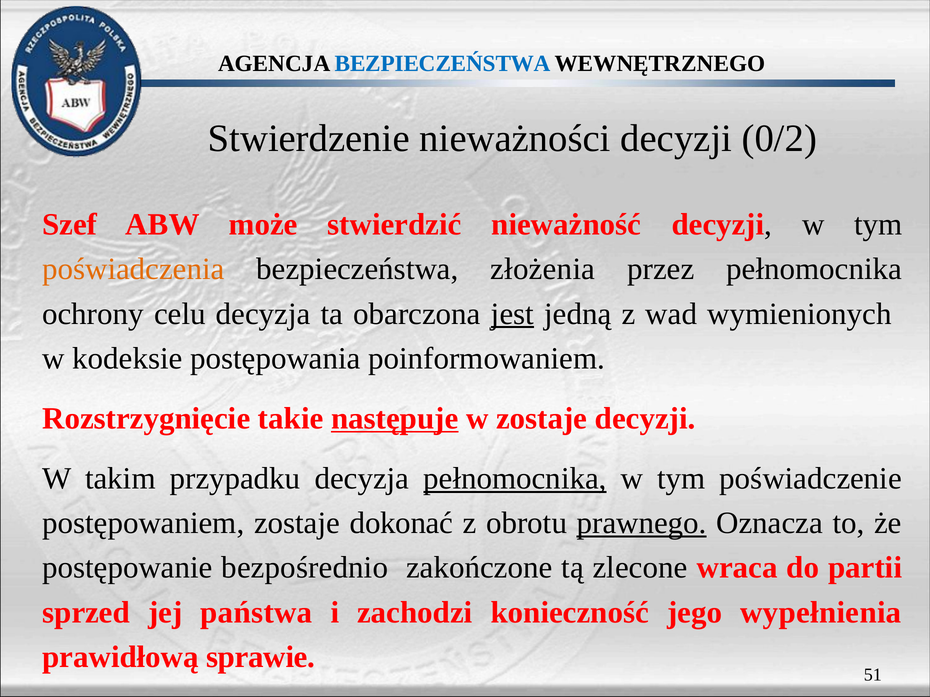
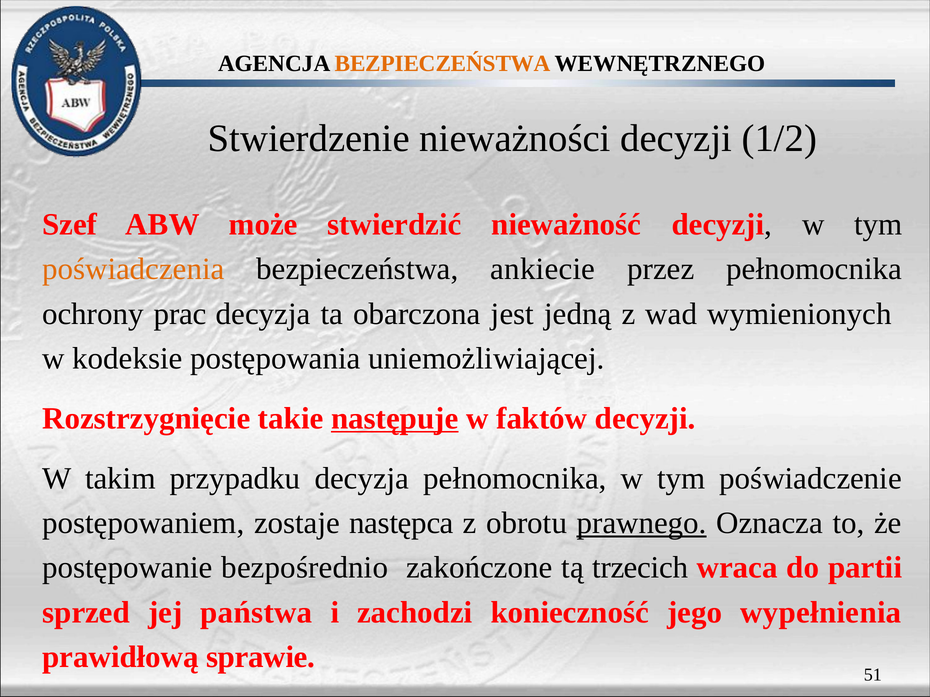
BEZPIECZEŃSTWA at (443, 64) colour: blue -> orange
0/2: 0/2 -> 1/2
złożenia: złożenia -> ankiecie
celu: celu -> prac
jest underline: present -> none
poinformowaniem: poinformowaniem -> uniemożliwiającej
w zostaje: zostaje -> faktów
pełnomocnika at (515, 479) underline: present -> none
dokonać: dokonać -> następca
zlecone: zlecone -> trzecich
